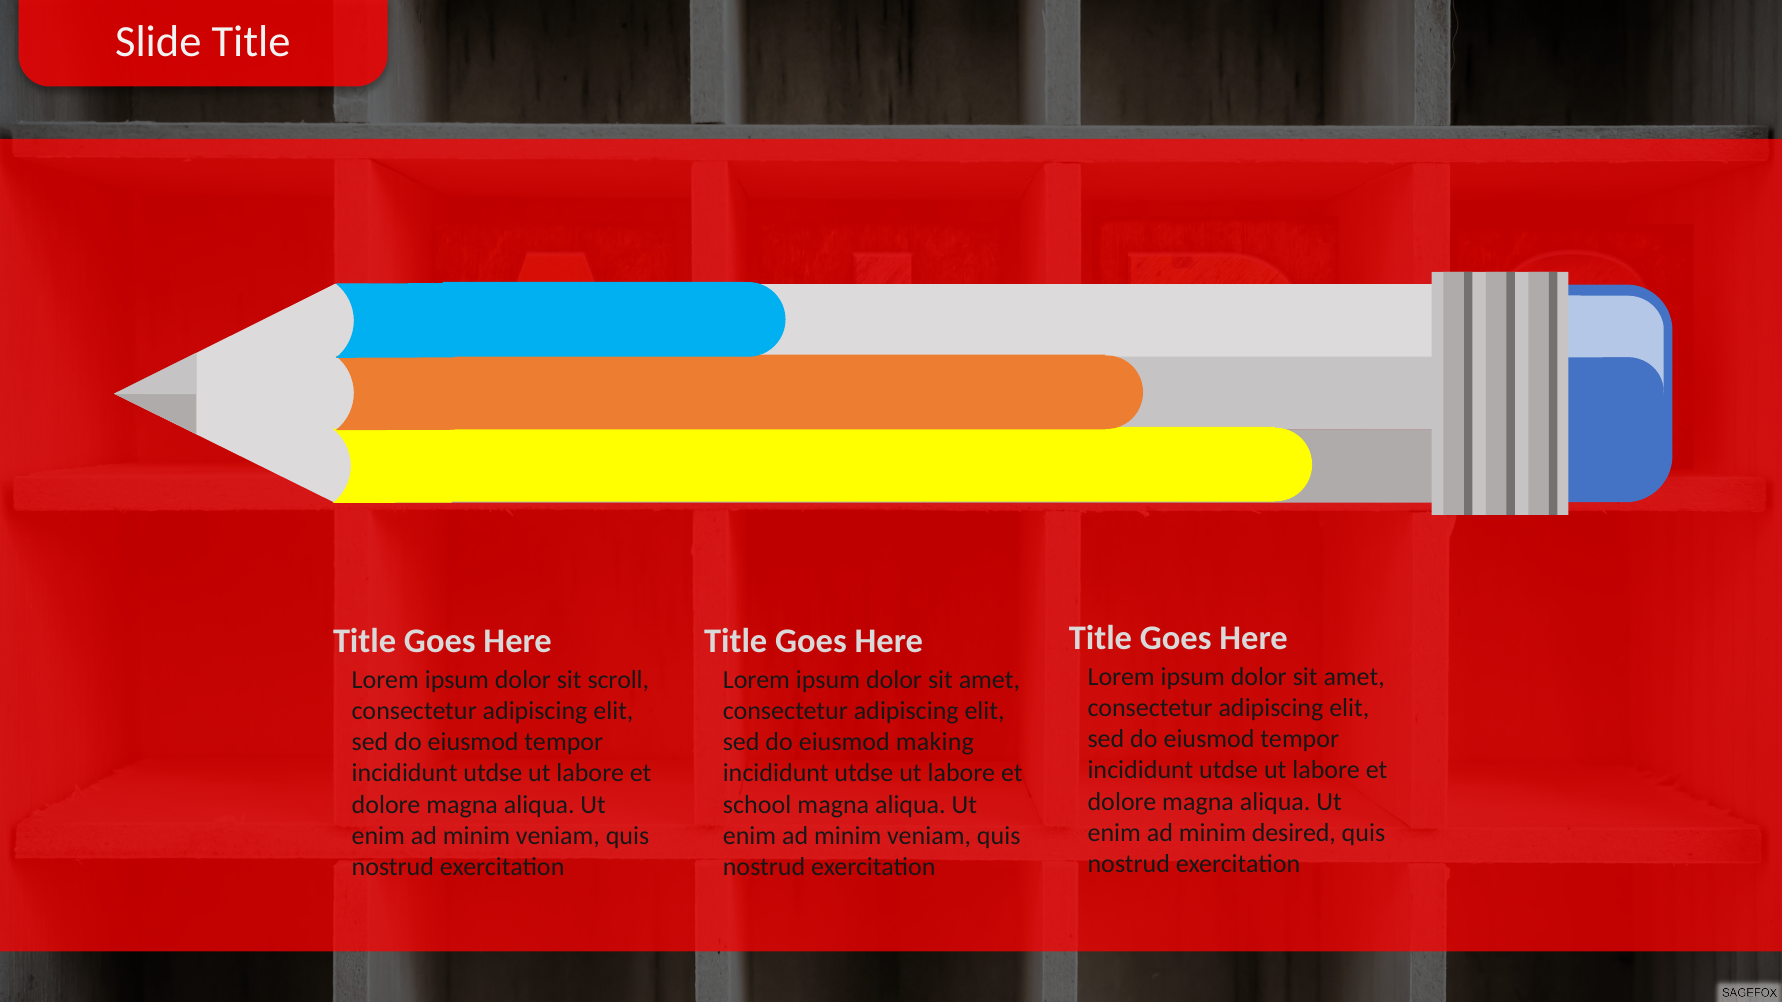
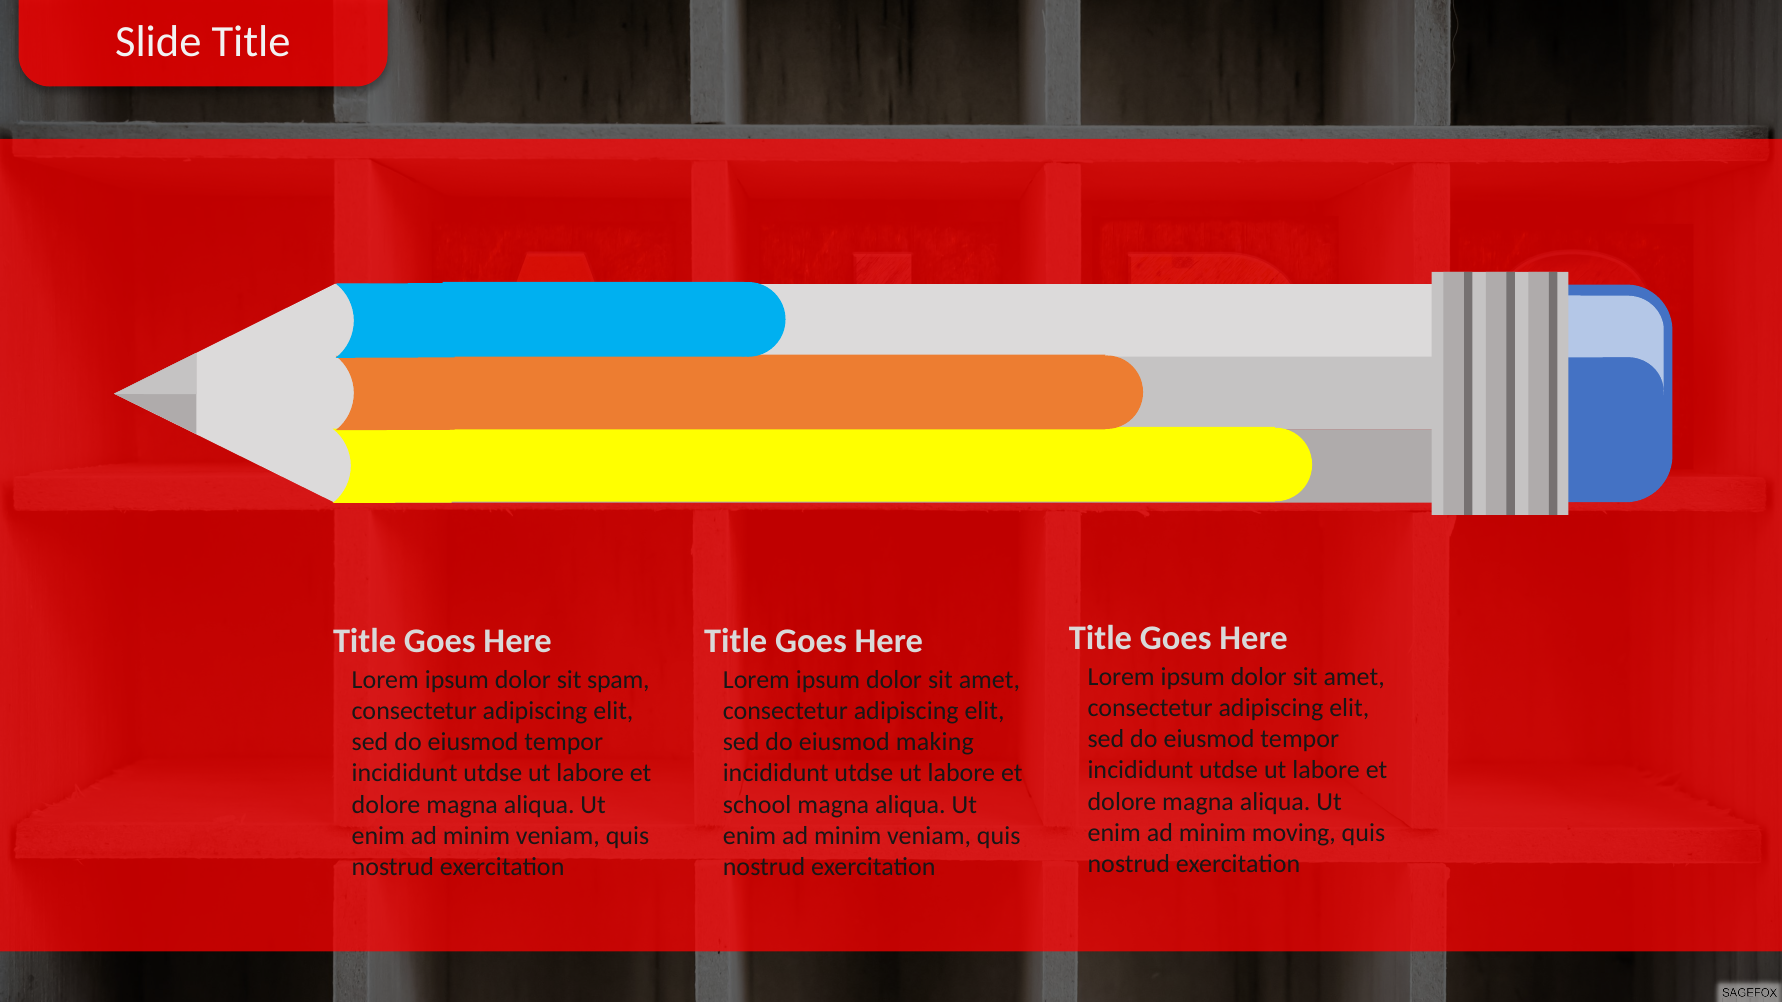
scroll: scroll -> spam
desired: desired -> moving
